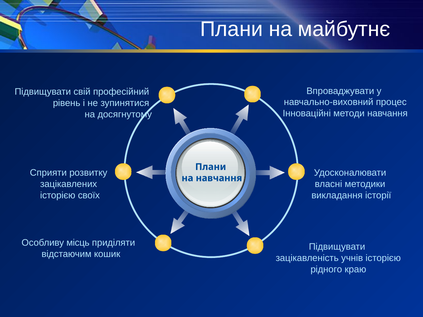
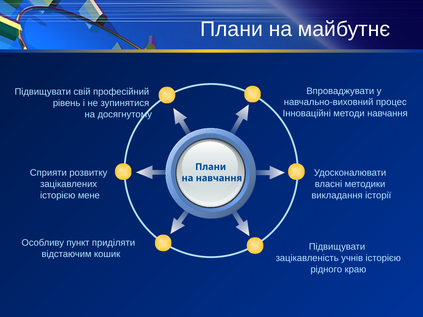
своїх: своїх -> мене
місць: місць -> пункт
